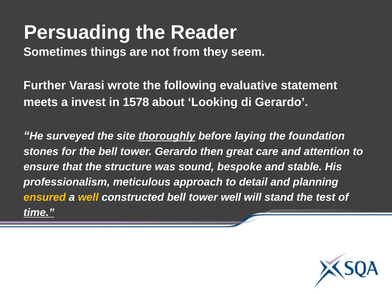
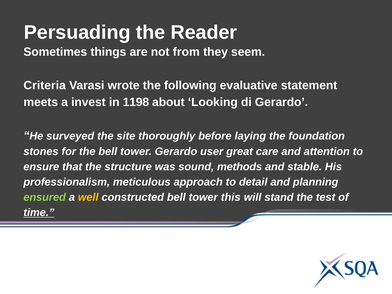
Further: Further -> Criteria
1578: 1578 -> 1198
thoroughly underline: present -> none
then: then -> user
bespoke: bespoke -> methods
ensured colour: yellow -> light green
tower well: well -> this
